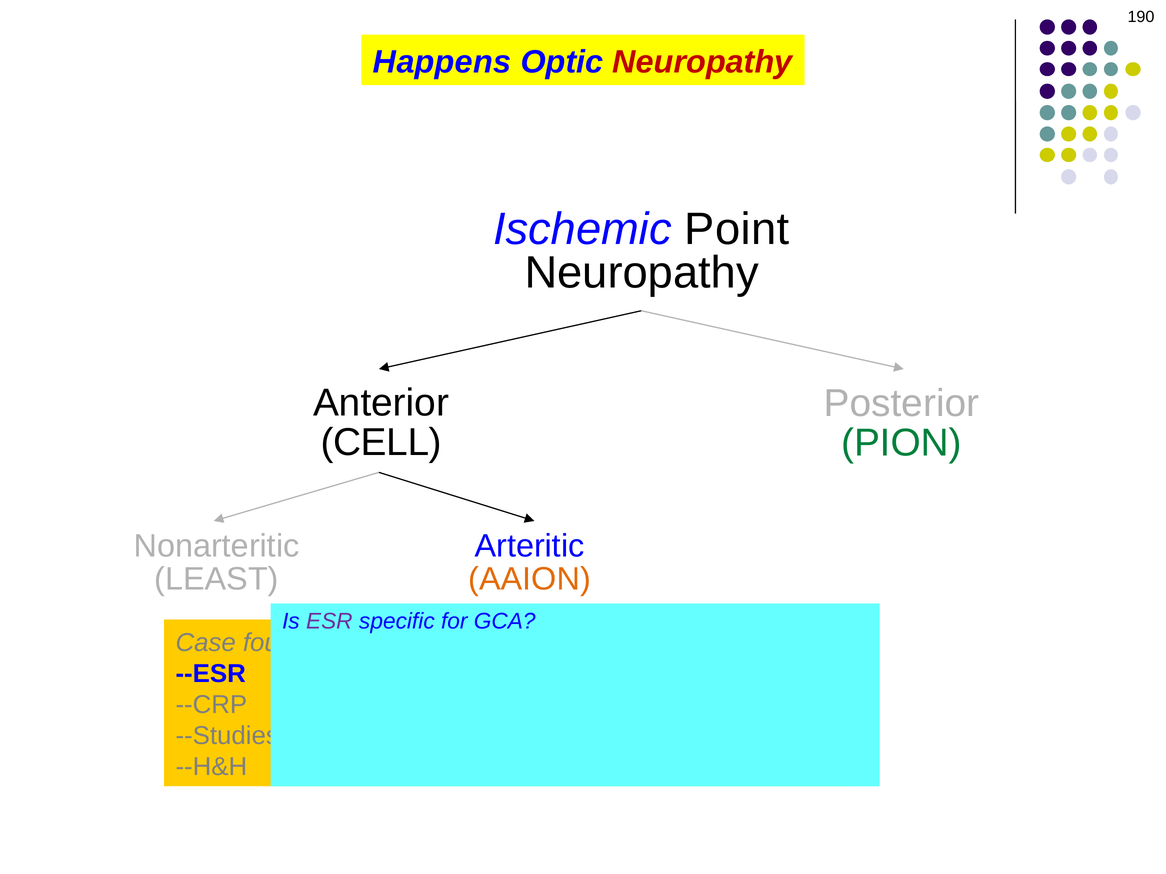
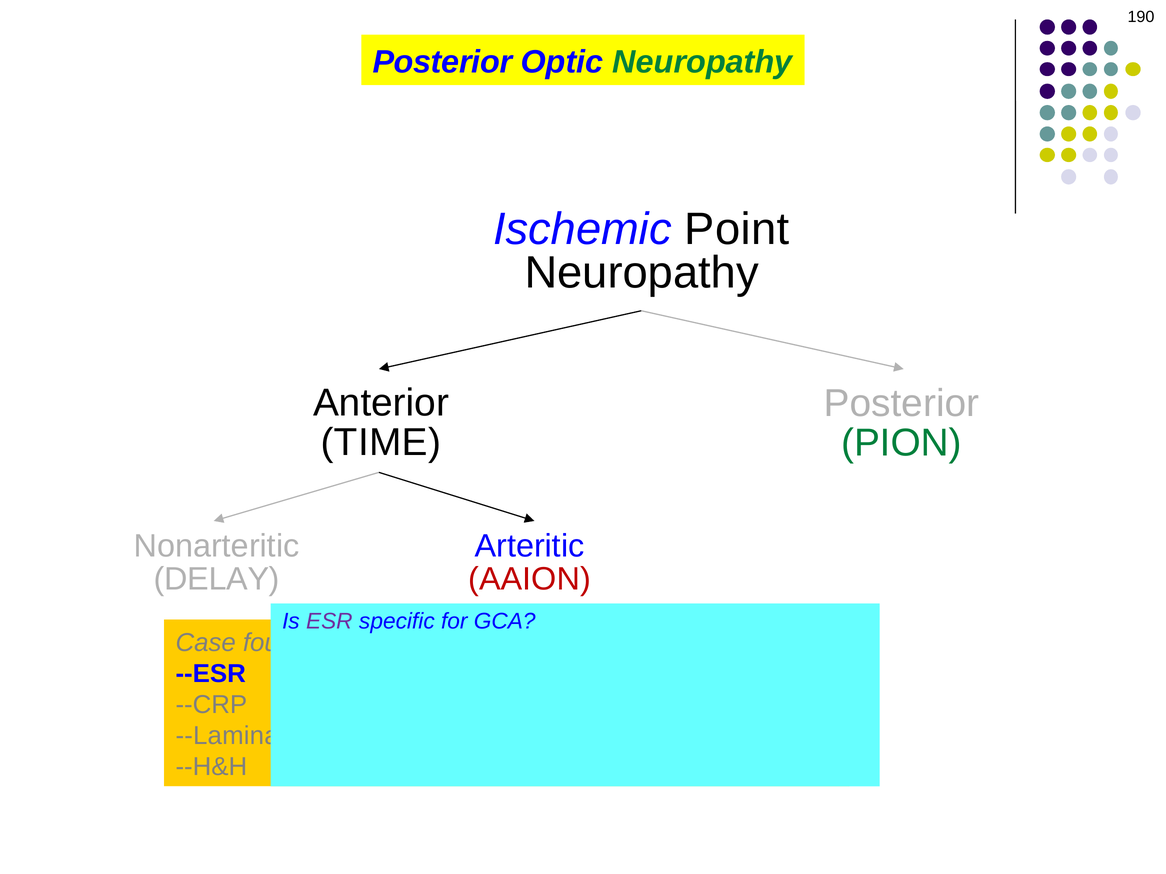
Happens at (442, 62): Happens -> Posterior
Neuropathy at (702, 62) colour: red -> green
CELL: CELL -> TIME
LEAST: LEAST -> DELAY
AAION colour: orange -> red
--Studies: --Studies -> --Lamina
